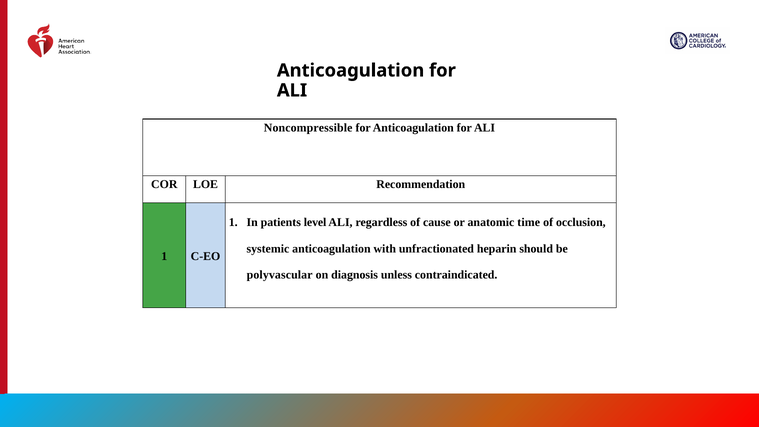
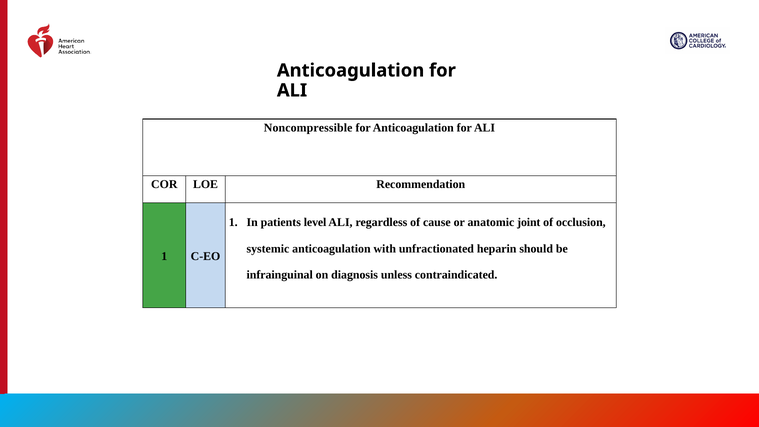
time: time -> joint
polyvascular: polyvascular -> infrainguinal
